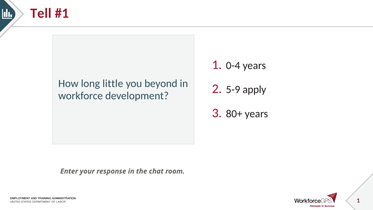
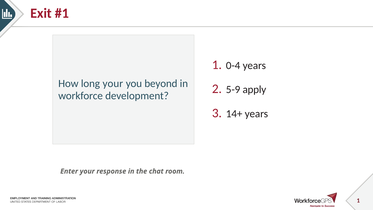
Tell: Tell -> Exit
long little: little -> your
80+: 80+ -> 14+
